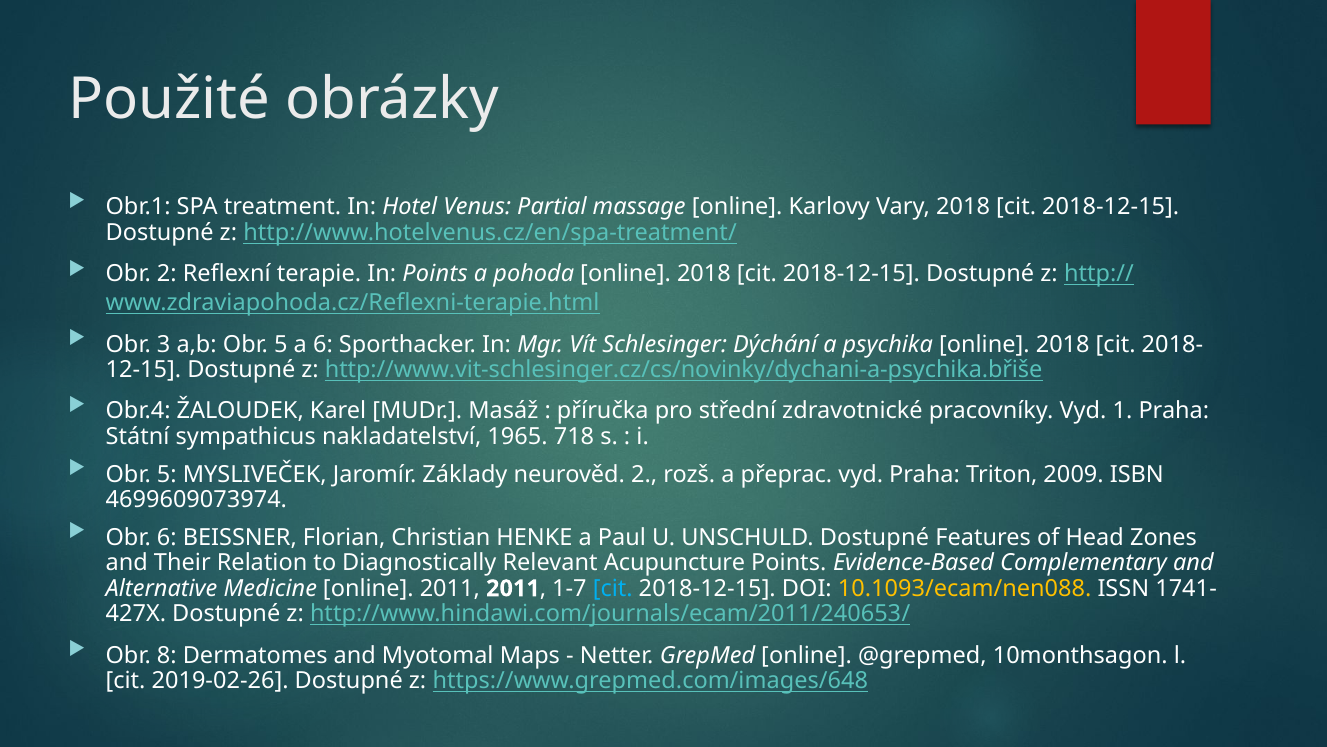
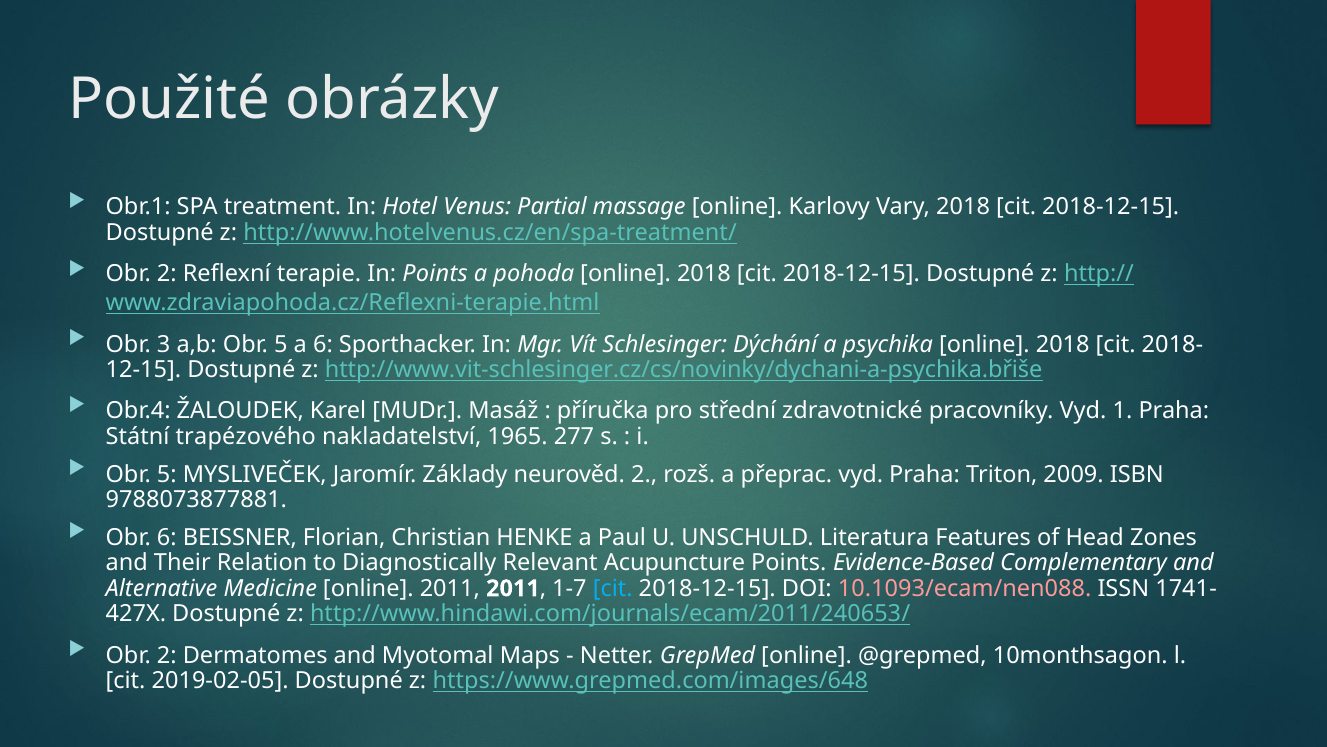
sympathicus: sympathicus -> trapézového
718: 718 -> 277
4699609073974: 4699609073974 -> 9788073877881
UNSCHULD Dostupné: Dostupné -> Literatura
10.1093/ecam/nen088 colour: yellow -> pink
8 at (167, 655): 8 -> 2
2019-02-26: 2019-02-26 -> 2019-02-05
